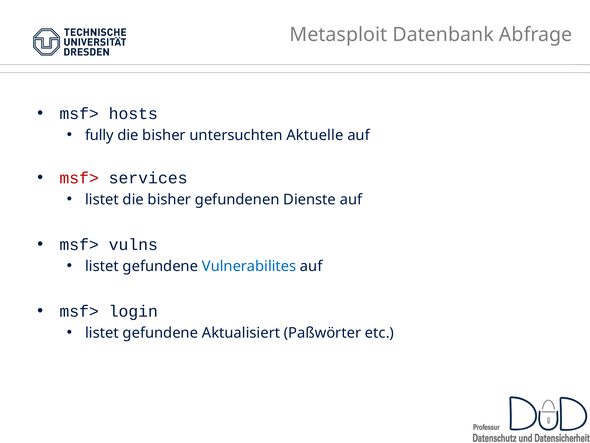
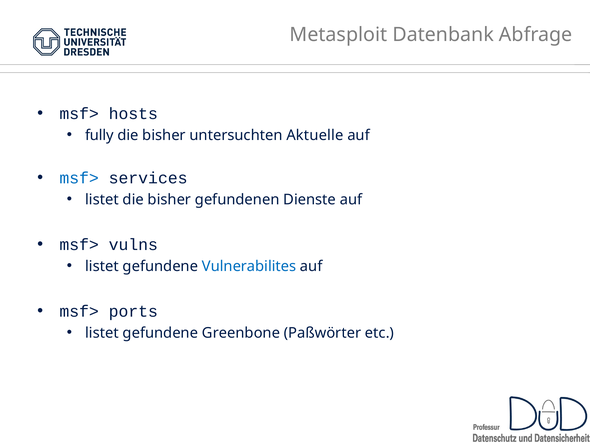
msf> at (79, 178) colour: red -> blue
login: login -> ports
Aktualisiert: Aktualisiert -> Greenbone
